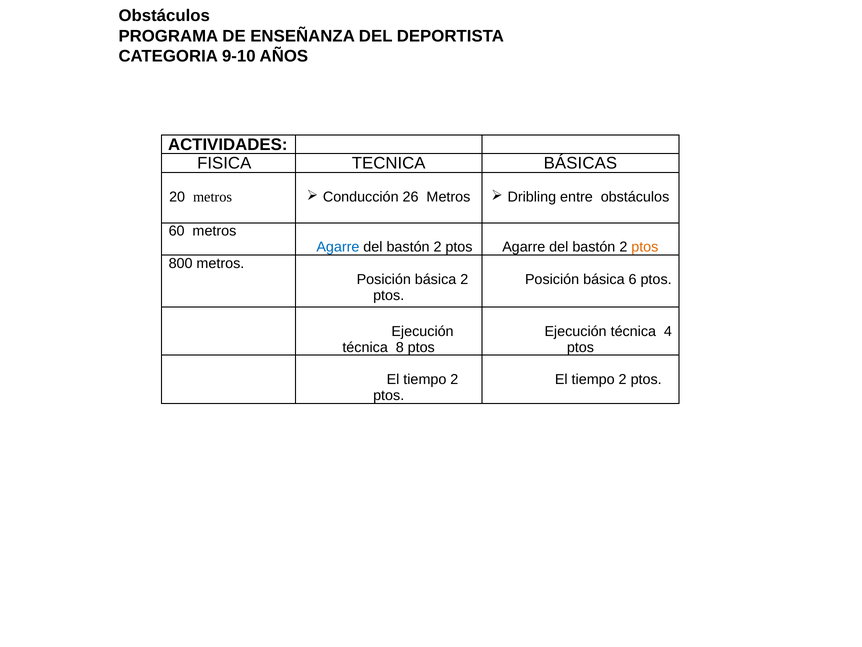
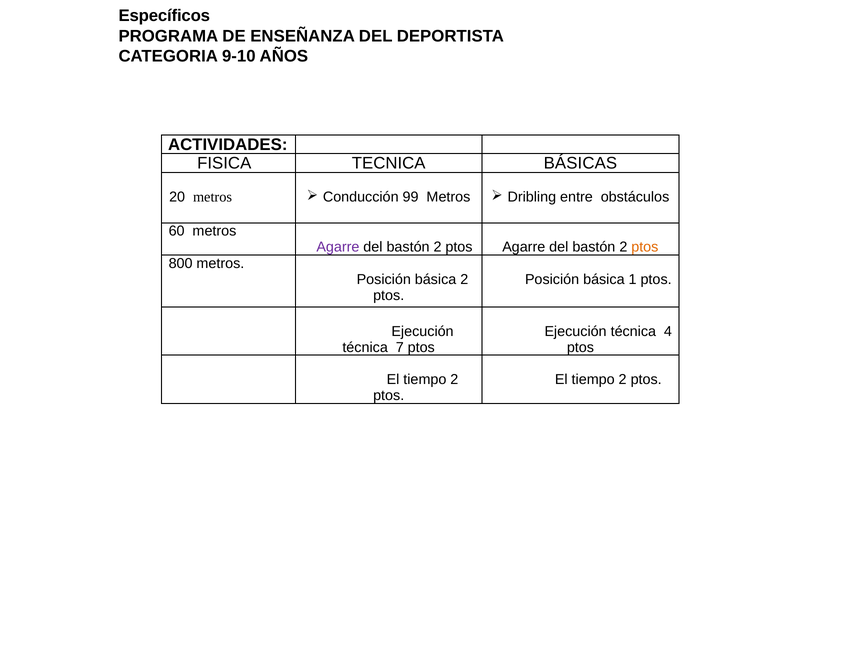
Obstáculos at (164, 16): Obstáculos -> Específicos
26: 26 -> 99
Agarre at (338, 247) colour: blue -> purple
6: 6 -> 1
8: 8 -> 7
